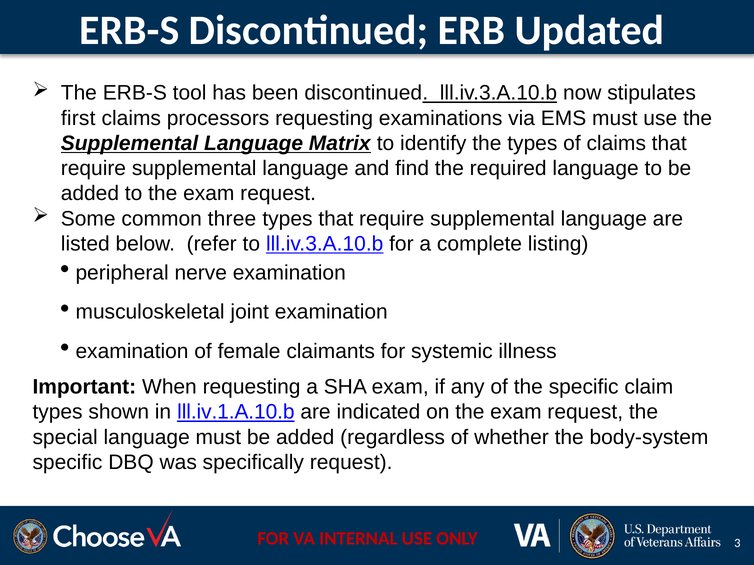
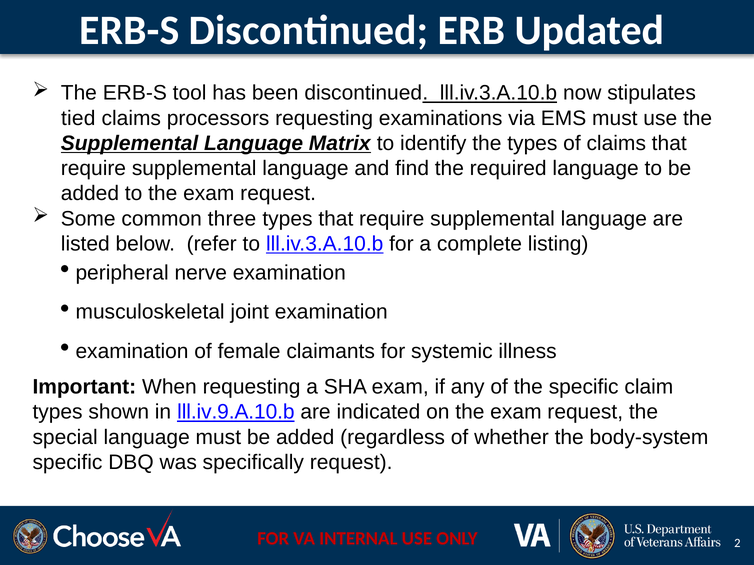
first: first -> tied
lll.iv.1.A.10.b: lll.iv.1.A.10.b -> lll.iv.9.A.10.b
3: 3 -> 2
